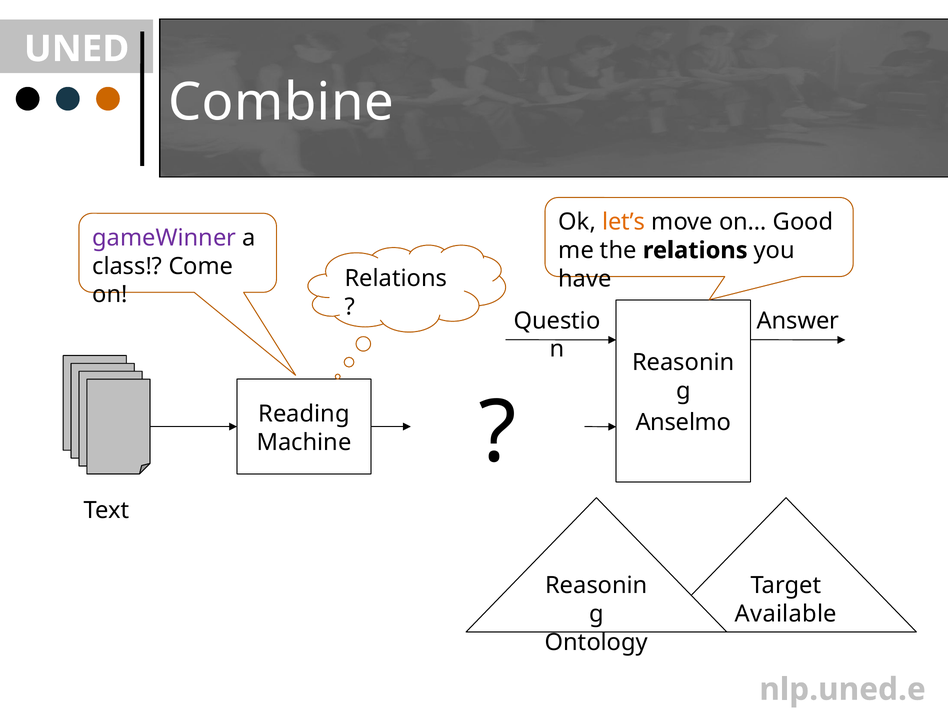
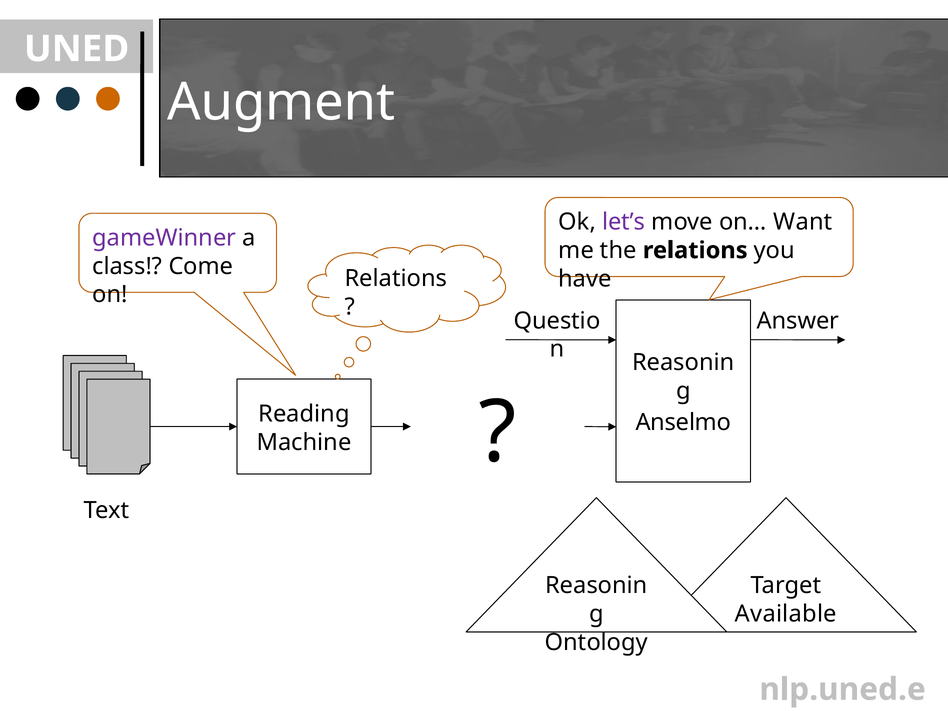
Combine: Combine -> Augment
let’s colour: orange -> purple
Good: Good -> Want
